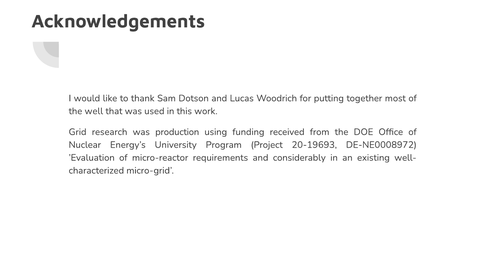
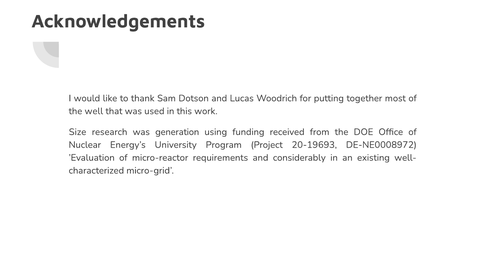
Grid: Grid -> Size
production: production -> generation
